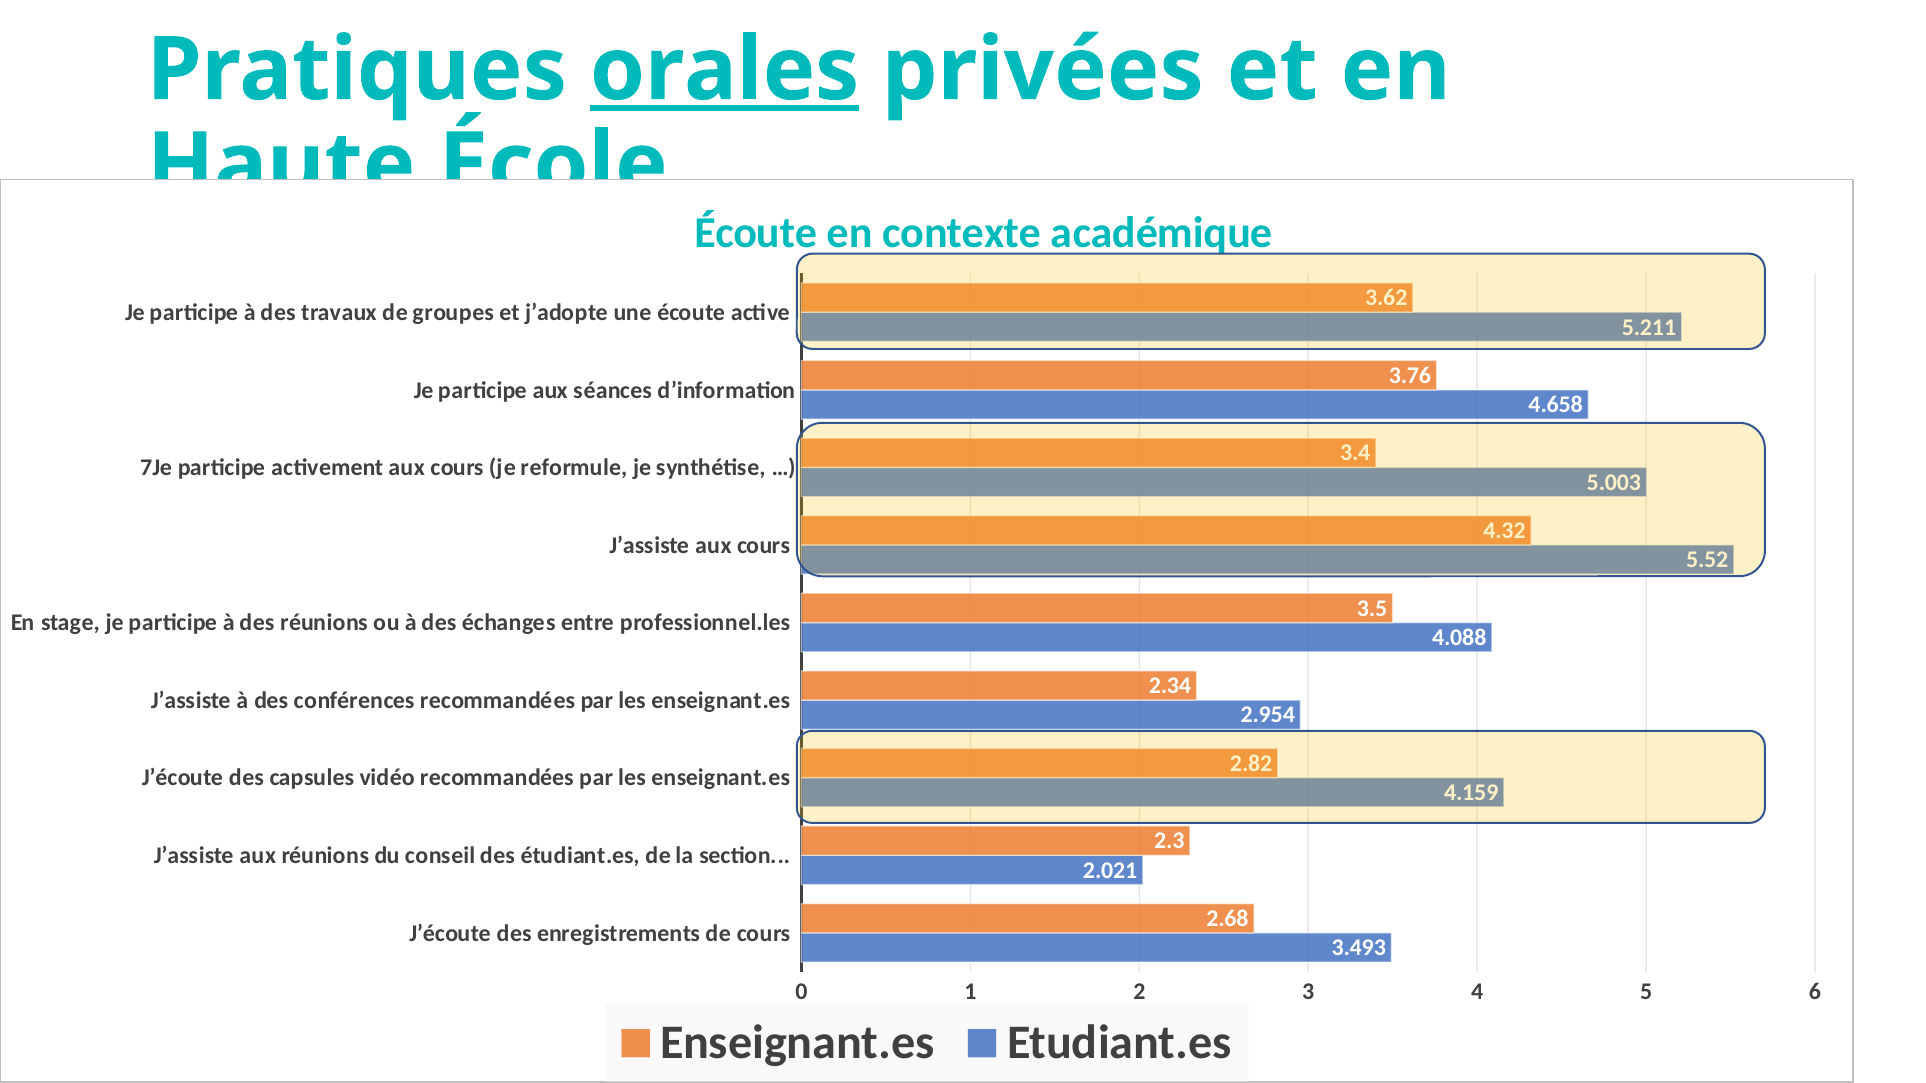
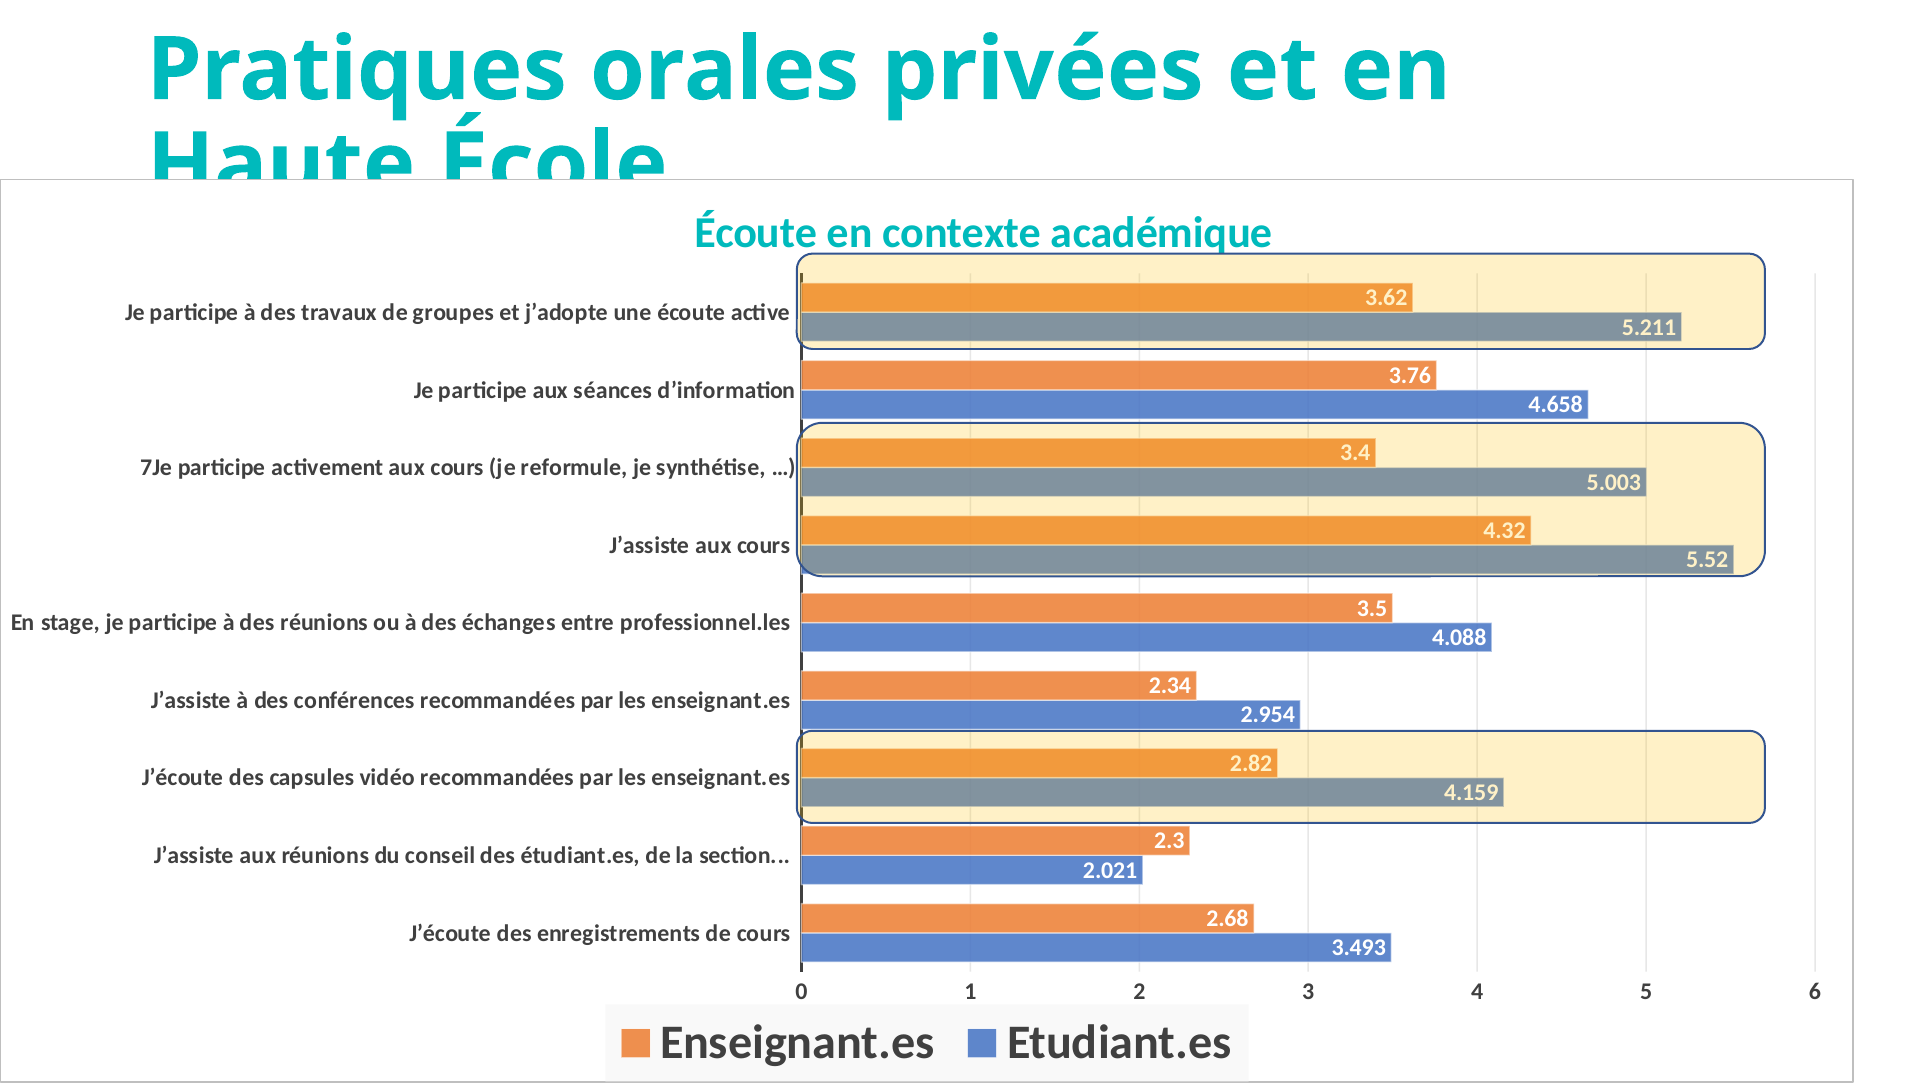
orales underline: present -> none
